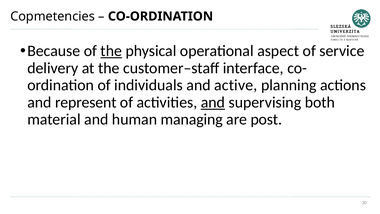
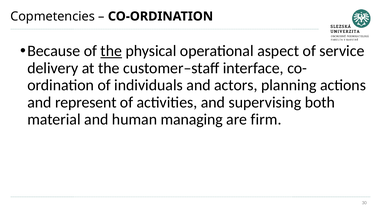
active: active -> actors
and at (213, 102) underline: present -> none
post: post -> firm
